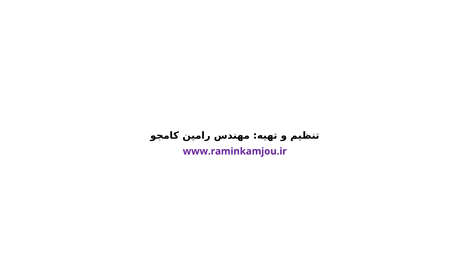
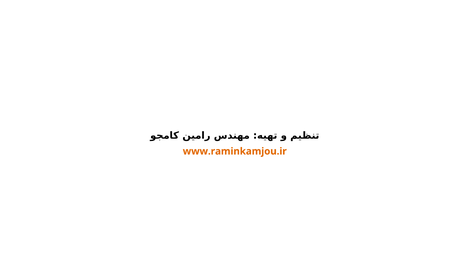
www.raminkamjou.ir colour: purple -> orange
